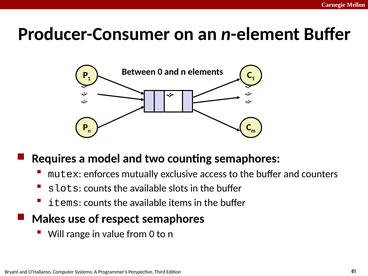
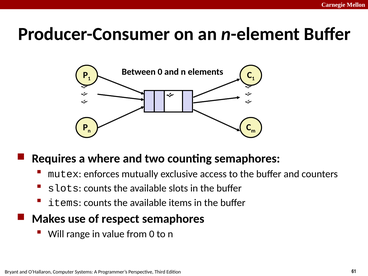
model: model -> where
